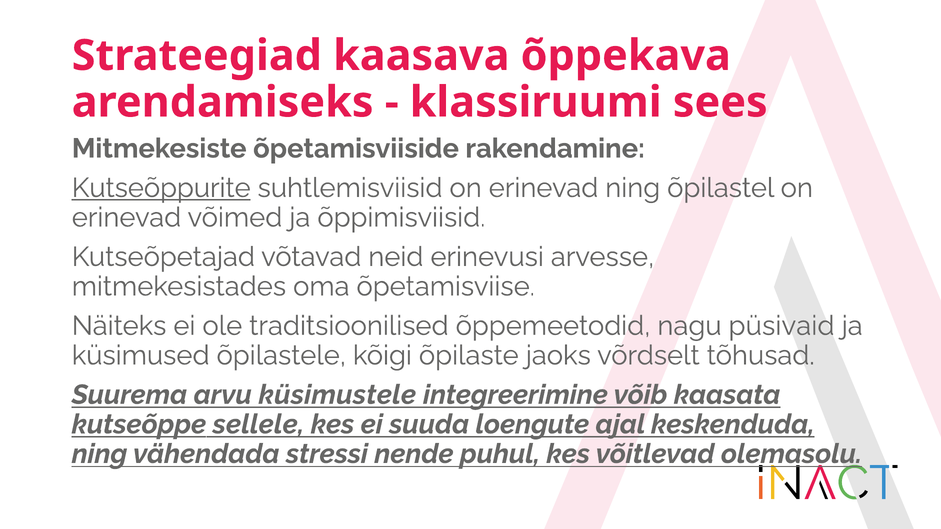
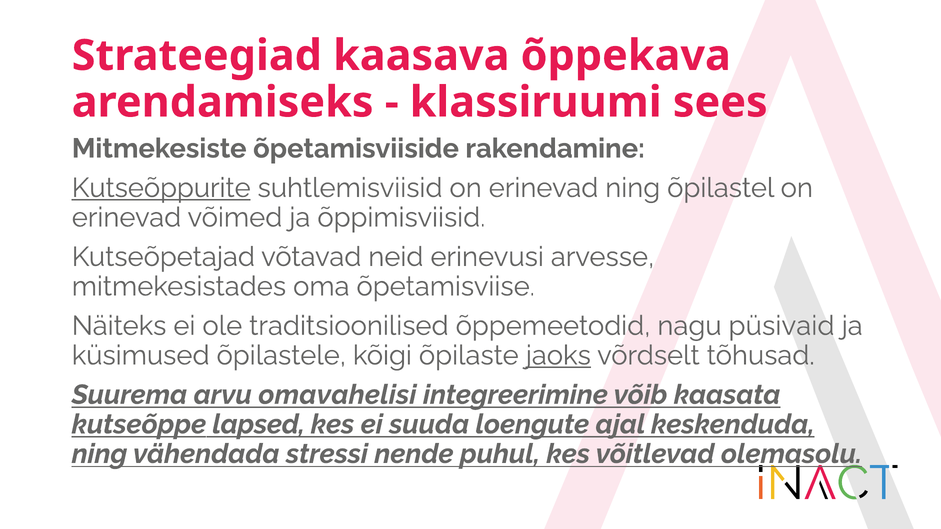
jaoks underline: none -> present
küsimustele: küsimustele -> omavahelisi
sellele: sellele -> lapsed
